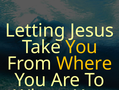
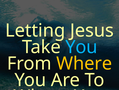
You at (81, 47) colour: yellow -> light blue
